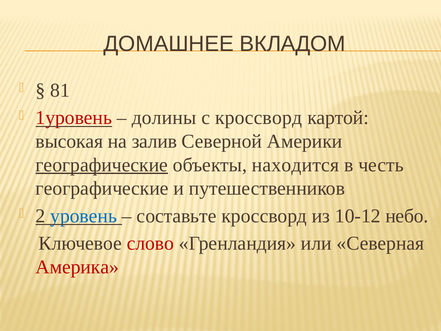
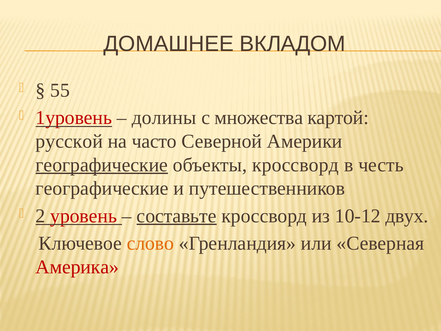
81: 81 -> 55
с кроссворд: кроссворд -> множества
высокая: высокая -> русской
залив: залив -> часто
объекты находится: находится -> кроссворд
уровень colour: blue -> red
составьте underline: none -> present
небо: небо -> двух
слово colour: red -> orange
